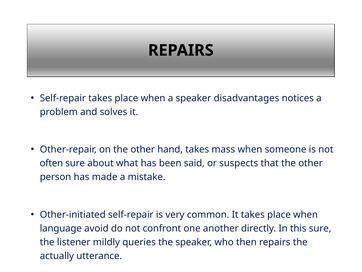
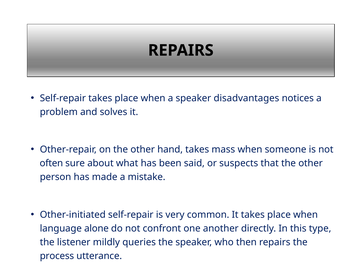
avoid: avoid -> alone
this sure: sure -> type
actually: actually -> process
